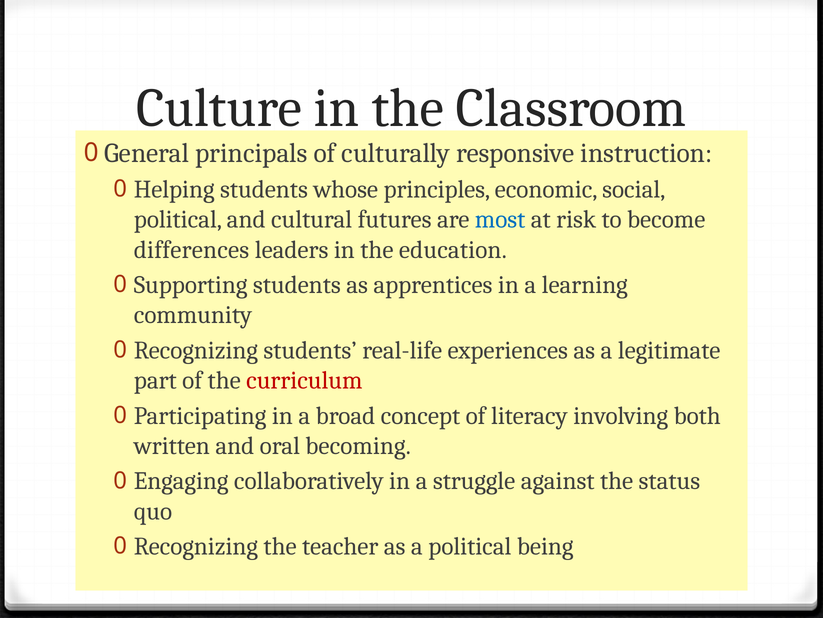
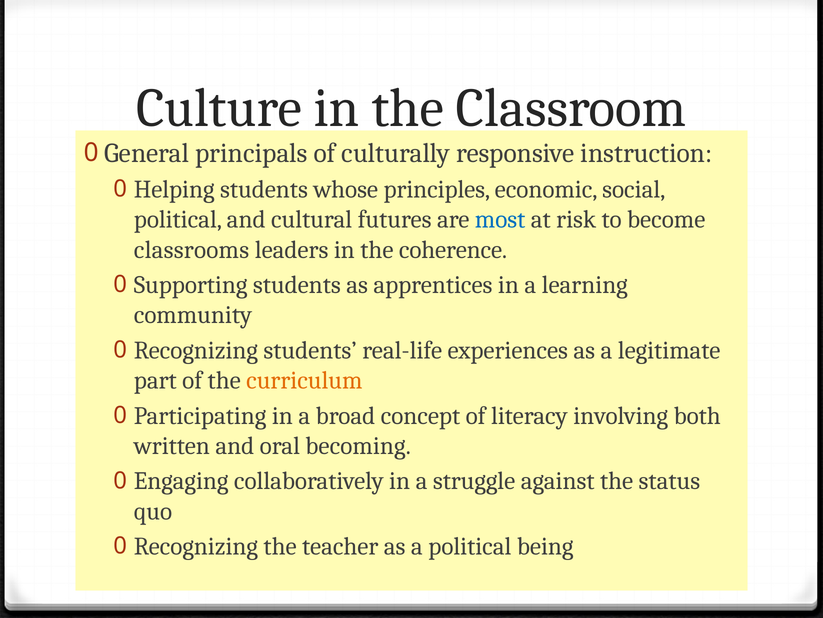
differences: differences -> classrooms
education: education -> coherence
curriculum colour: red -> orange
